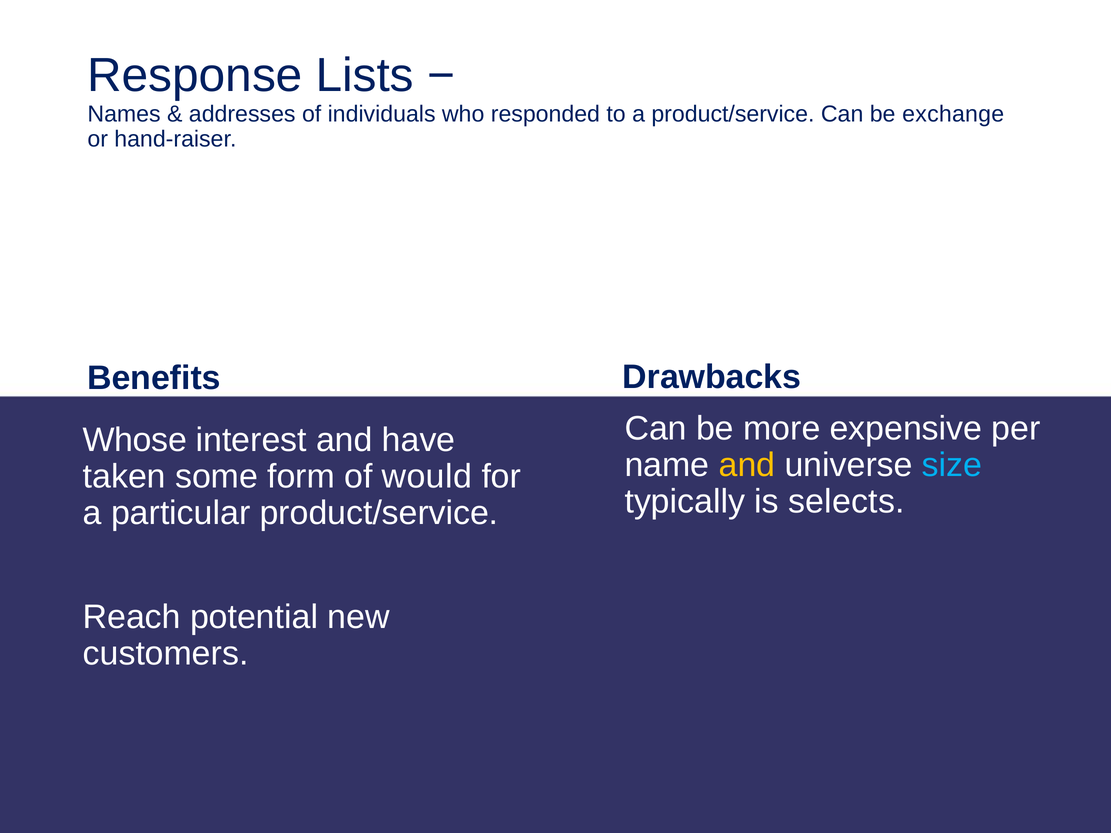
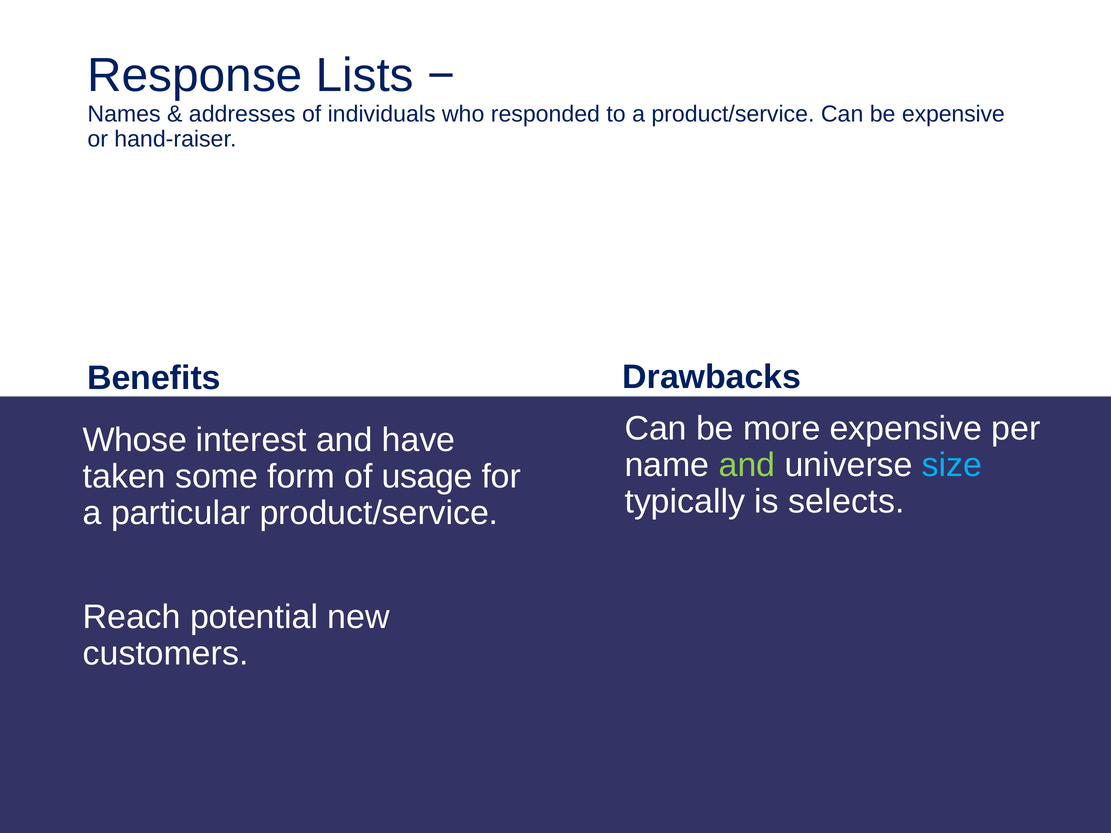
be exchange: exchange -> expensive
and at (747, 465) colour: yellow -> light green
would: would -> usage
